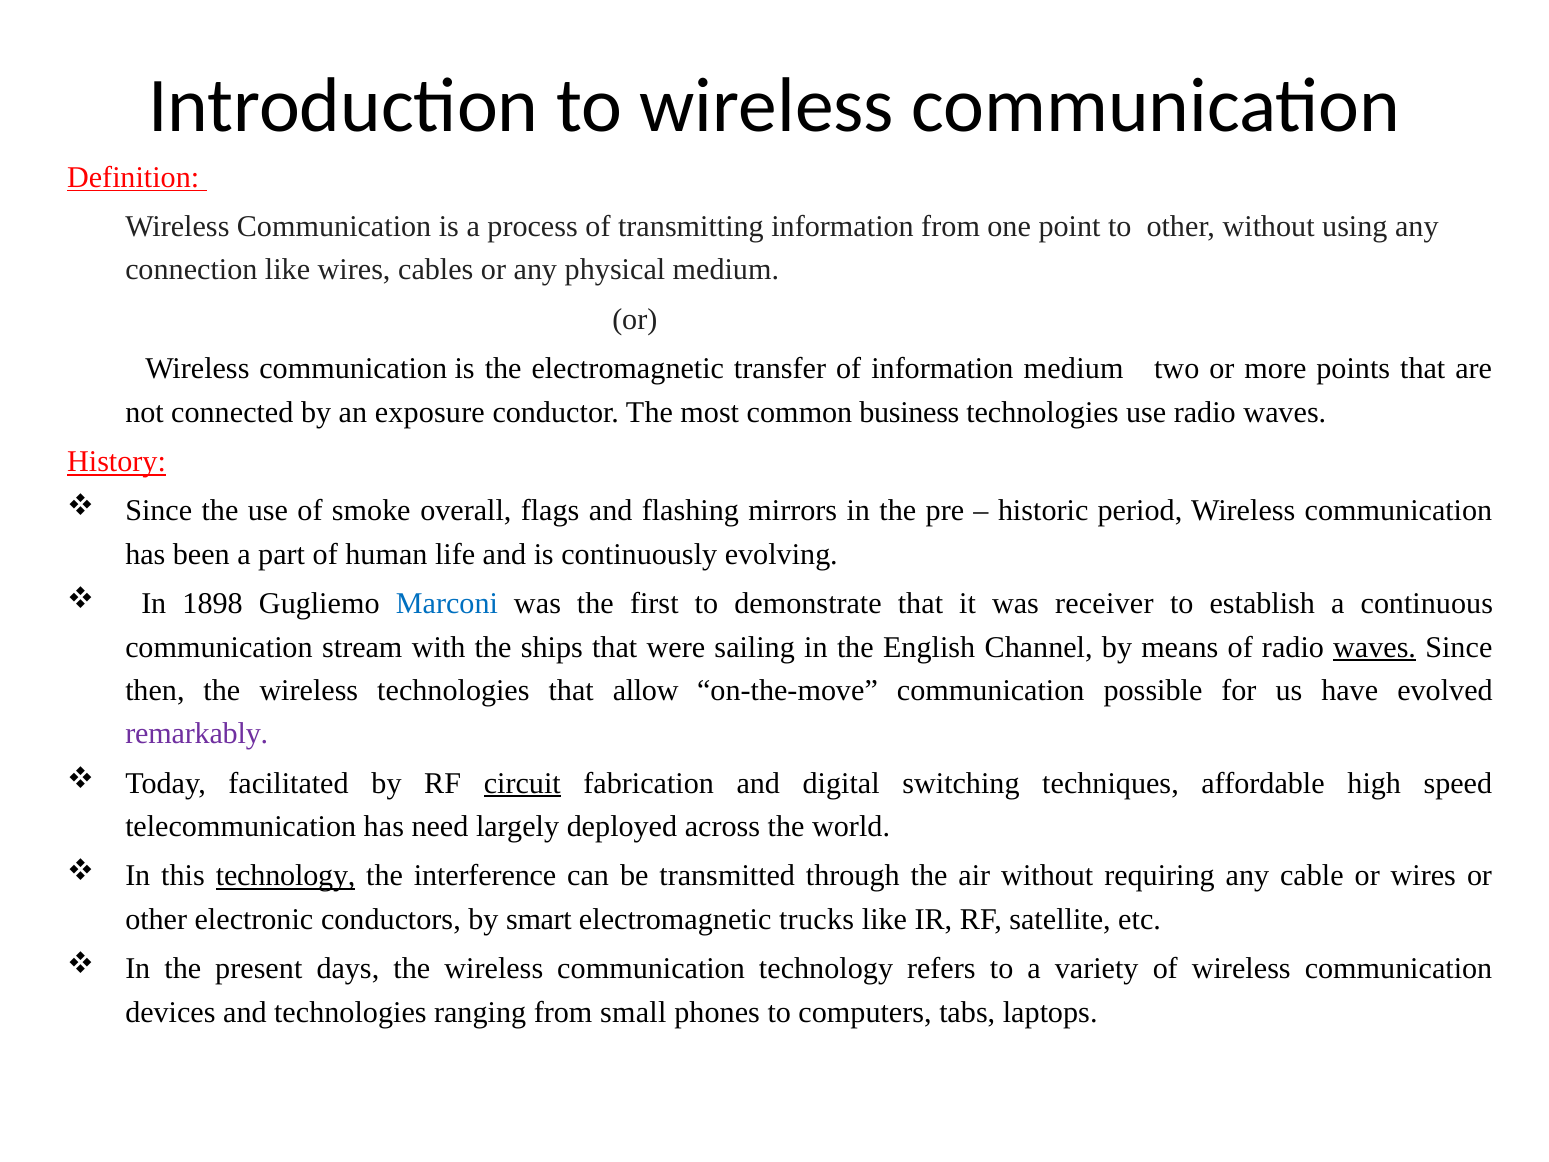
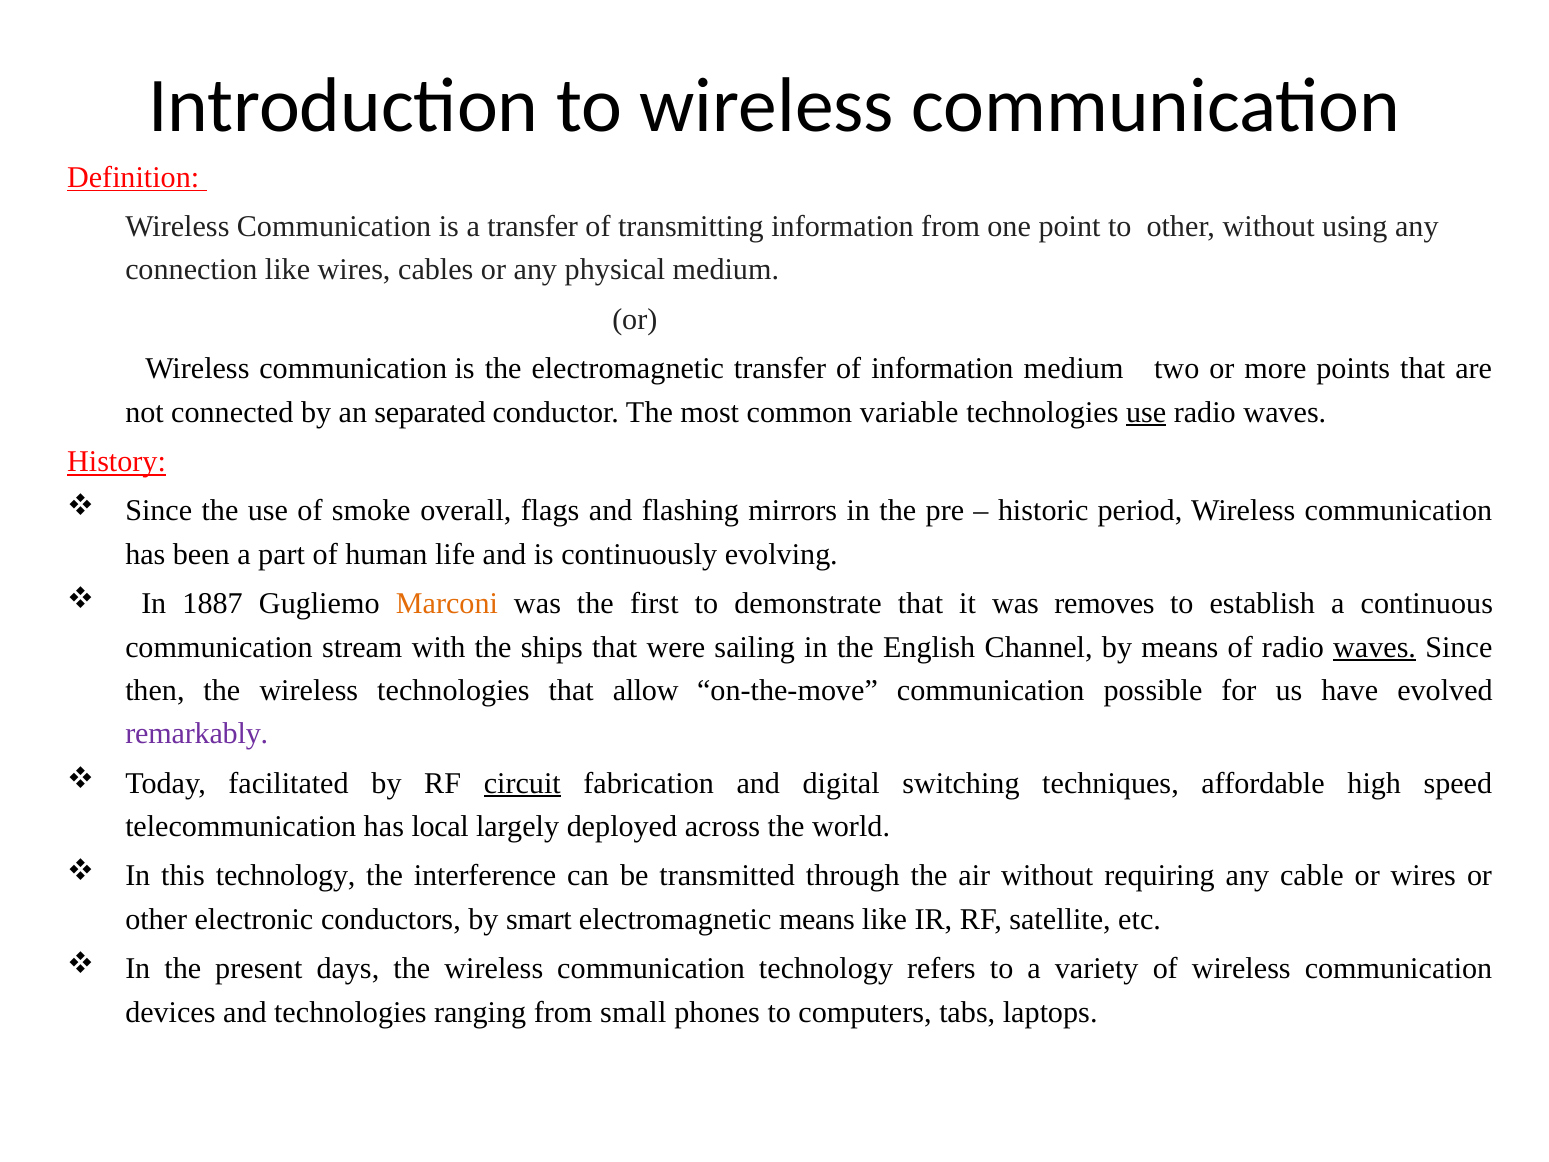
a process: process -> transfer
exposure: exposure -> separated
business: business -> variable
use at (1146, 412) underline: none -> present
1898: 1898 -> 1887
Marconi colour: blue -> orange
receiver: receiver -> removes
need: need -> local
technology at (286, 876) underline: present -> none
electromagnetic trucks: trucks -> means
